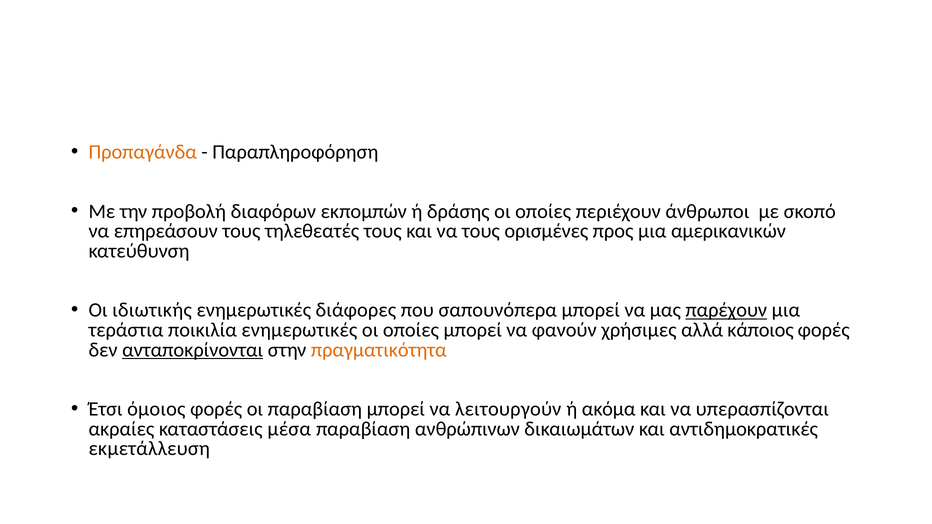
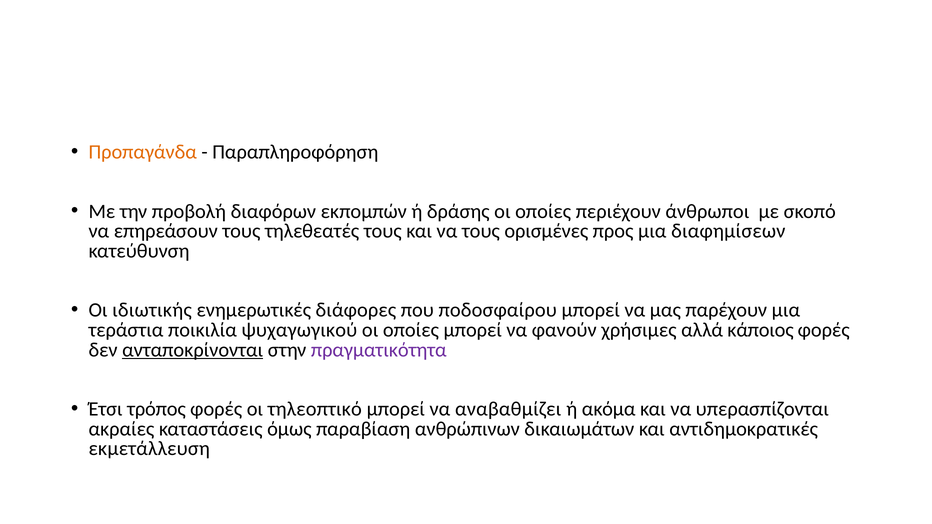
αμερικανικών: αμερικανικών -> διαφημίσεων
σαπουνόπερα: σαπουνόπερα -> ποδοσφαίρου
παρέχουν underline: present -> none
ποικιλία ενημερωτικές: ενημερωτικές -> ψυχαγωγικού
πραγματικότητα colour: orange -> purple
όμοιος: όμοιος -> τρόπος
οι παραβίαση: παραβίαση -> τηλεοπτικό
λειτουργούν: λειτουργούν -> αναβαθμίζει
μέσα: μέσα -> όμως
